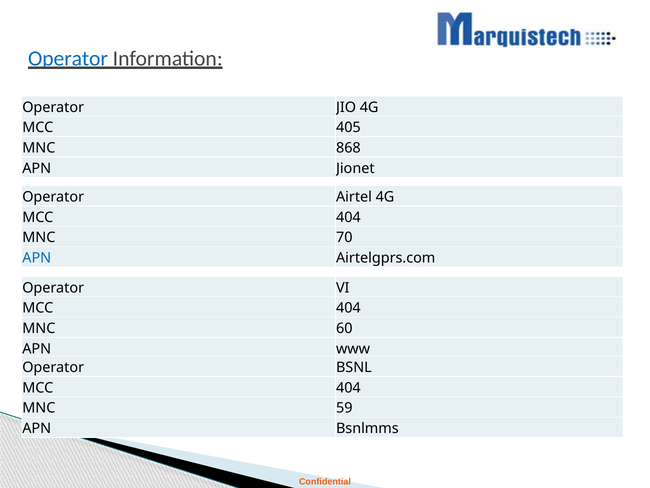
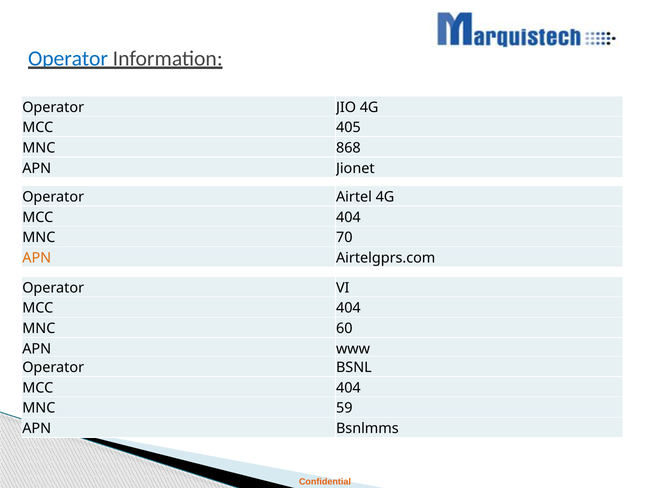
APN at (37, 258) colour: blue -> orange
